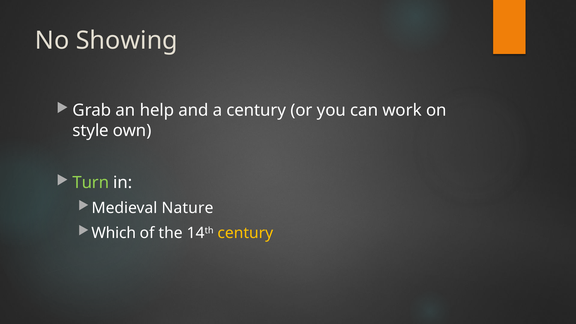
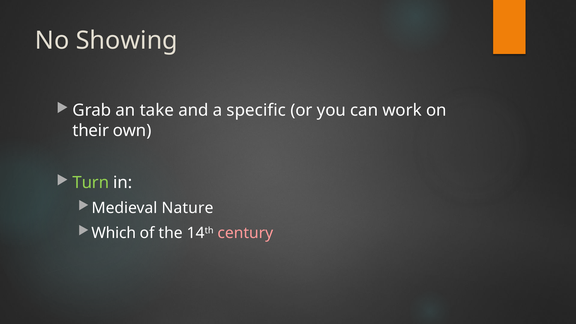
help: help -> take
a century: century -> specific
style: style -> their
century at (245, 233) colour: yellow -> pink
